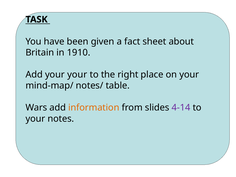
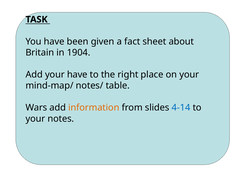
1910: 1910 -> 1904
your your: your -> have
4-14 colour: purple -> blue
